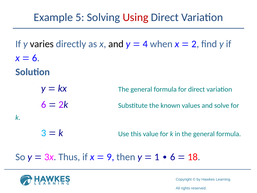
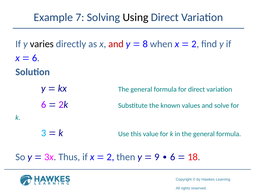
5: 5 -> 7
Using colour: red -> black
and at (116, 44) colour: black -> red
4: 4 -> 8
9 at (110, 157): 9 -> 2
1: 1 -> 9
